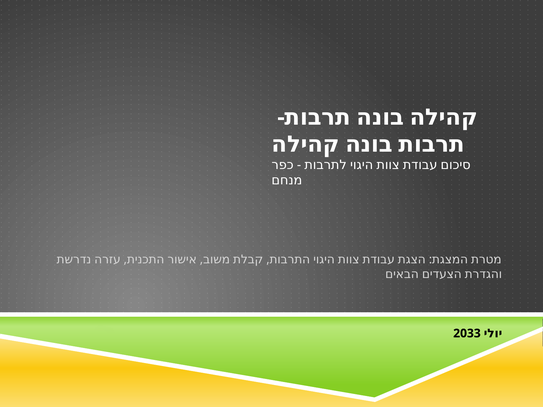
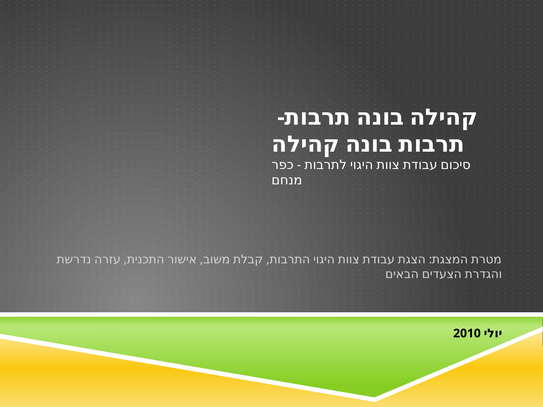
2033: 2033 -> 2010
